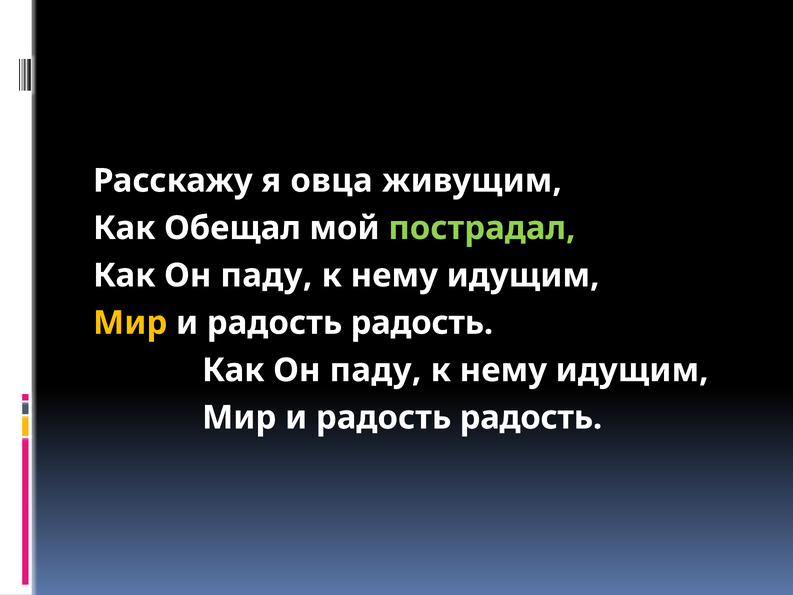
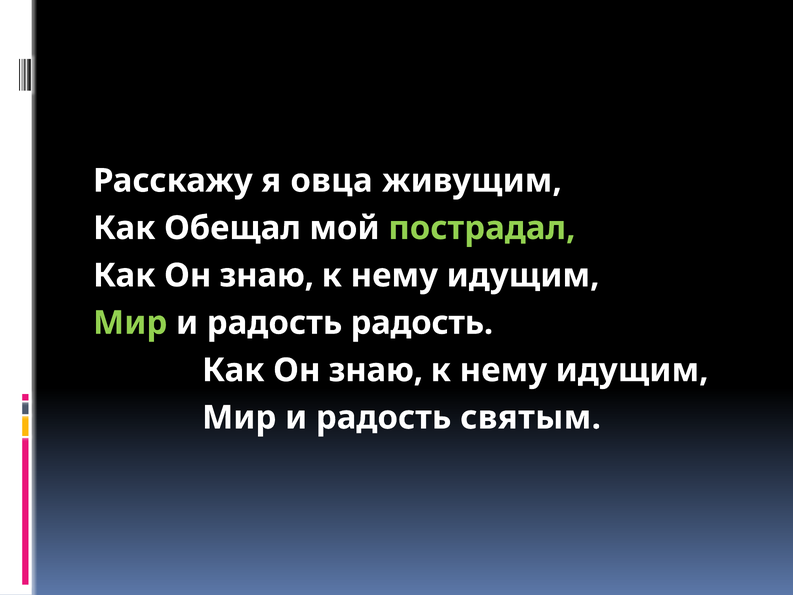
паду at (266, 275): паду -> знаю
Мир at (130, 323) colour: yellow -> light green
паду at (375, 370): паду -> знаю
радость at (531, 418): радость -> святым
